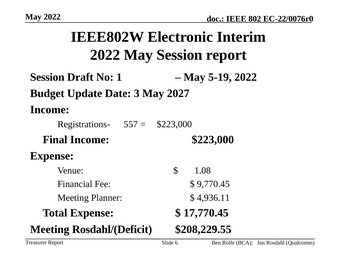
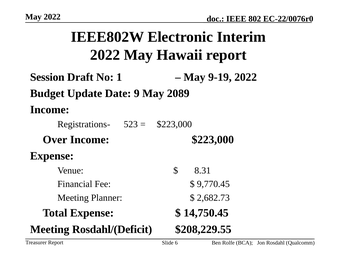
May Session: Session -> Hawaii
5-19: 5-19 -> 9-19
3: 3 -> 9
2027: 2027 -> 2089
557: 557 -> 523
Final: Final -> Over
1.08: 1.08 -> 8.31
4,936.11: 4,936.11 -> 2,682.73
17,770.45: 17,770.45 -> 14,750.45
